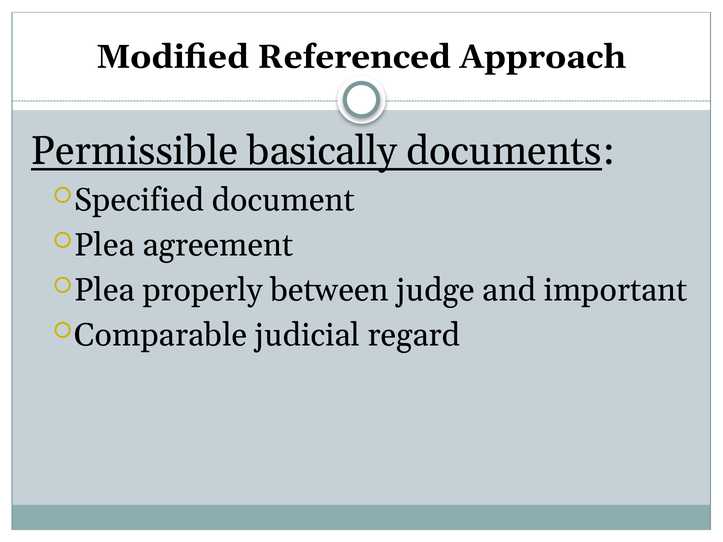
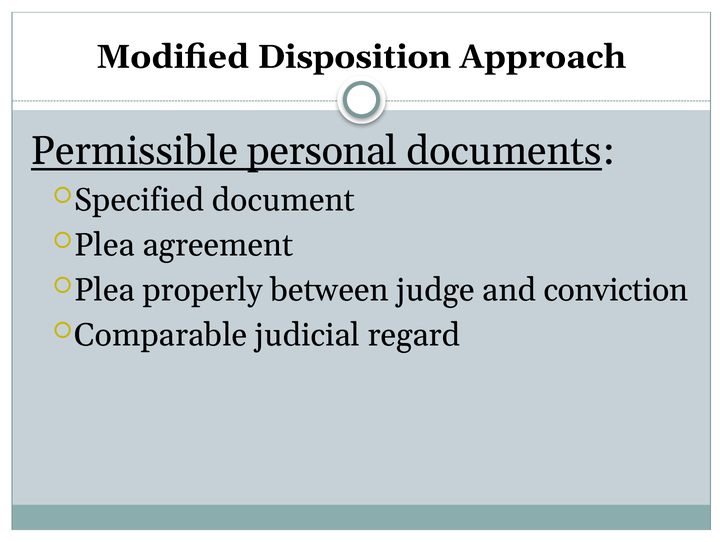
Referenced: Referenced -> Disposition
basically: basically -> personal
important: important -> conviction
